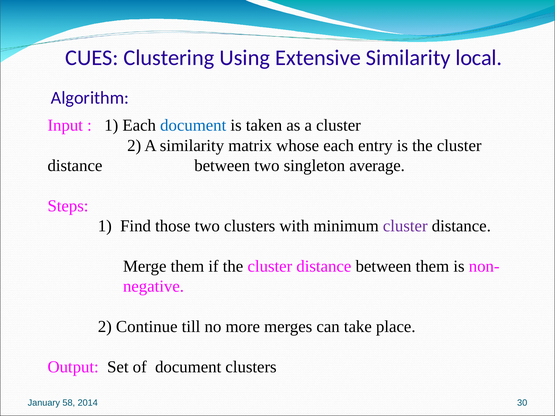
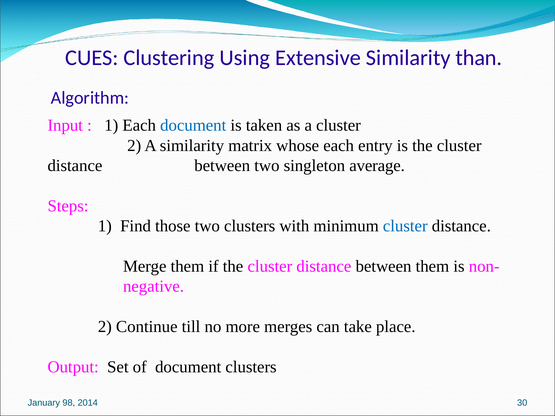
local: local -> than
cluster at (405, 226) colour: purple -> blue
58: 58 -> 98
